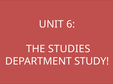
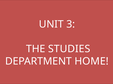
6: 6 -> 3
STUDY: STUDY -> HOME
